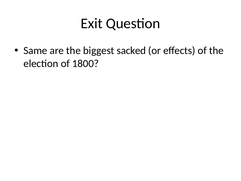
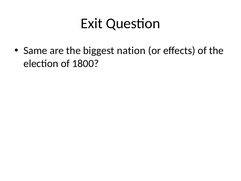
sacked: sacked -> nation
